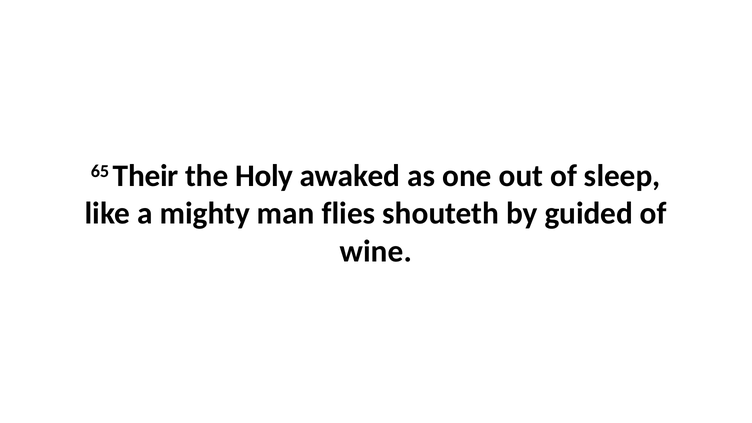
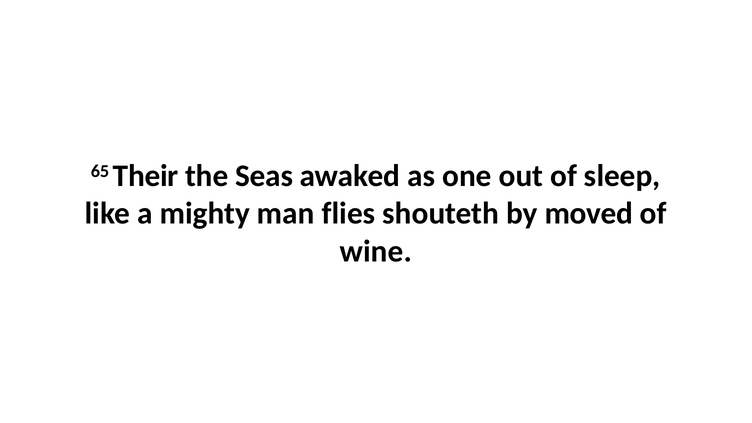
Holy: Holy -> Seas
guided: guided -> moved
